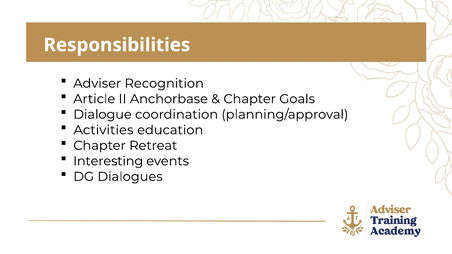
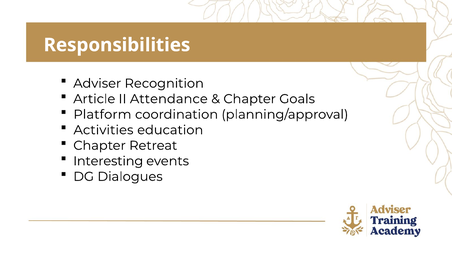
Anchorbase: Anchorbase -> Attendance
Dialogue: Dialogue -> Platform
